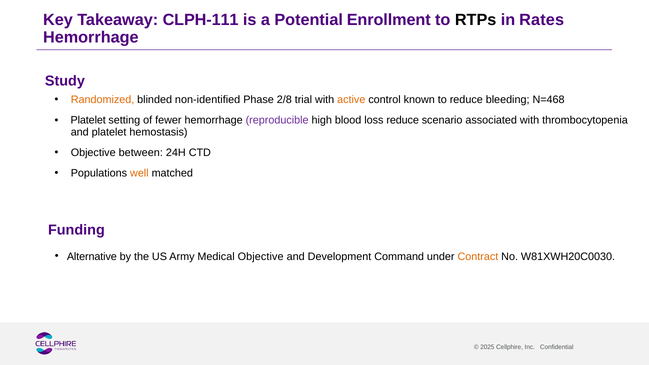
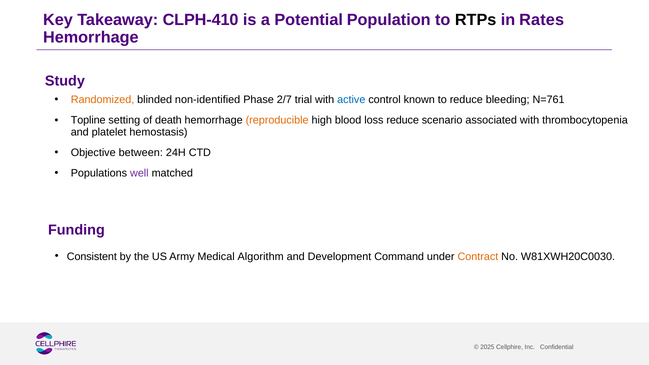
CLPH-111: CLPH-111 -> CLPH-410
Enrollment: Enrollment -> Population
2/8: 2/8 -> 2/7
active colour: orange -> blue
N=468: N=468 -> N=761
Platelet at (88, 120): Platelet -> Topline
fewer: fewer -> death
reproducible colour: purple -> orange
well colour: orange -> purple
Alternative: Alternative -> Consistent
Medical Objective: Objective -> Algorithm
